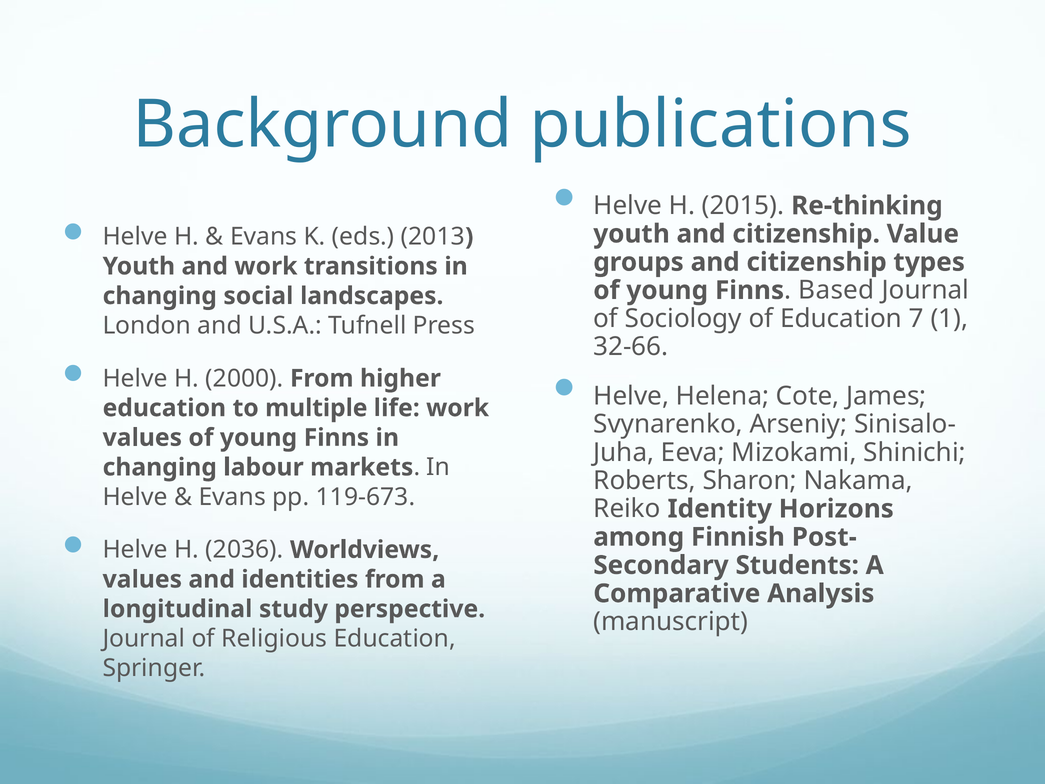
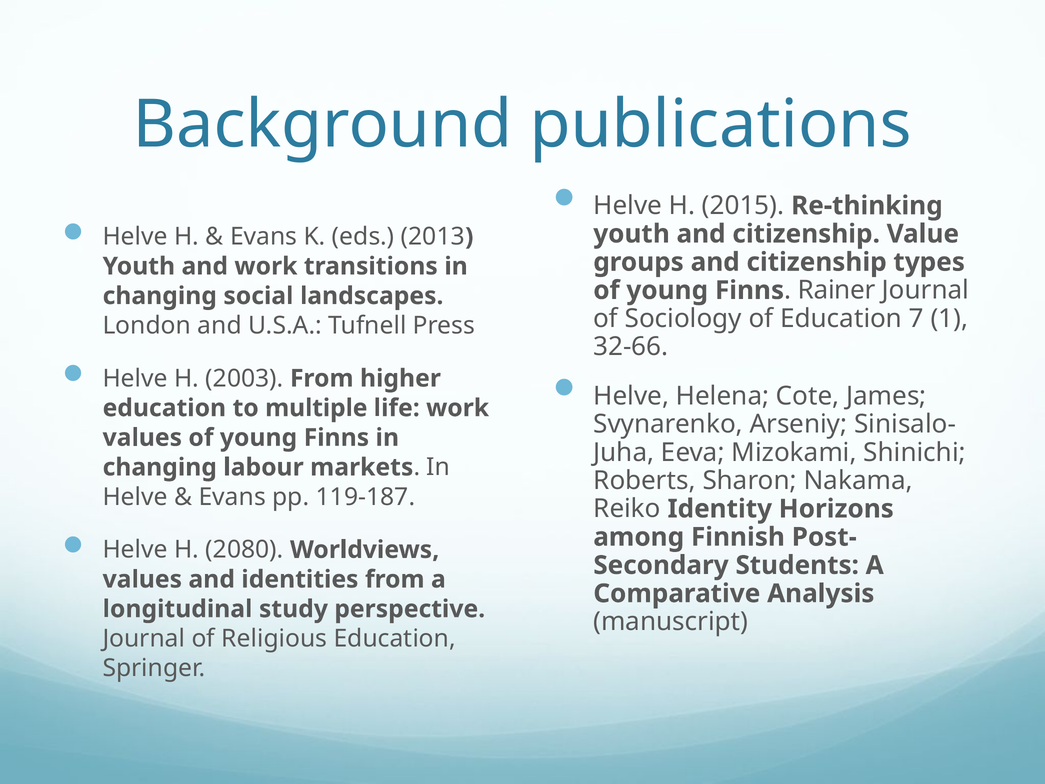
Based: Based -> Rainer
2000: 2000 -> 2003
119-673: 119-673 -> 119-187
2036: 2036 -> 2080
